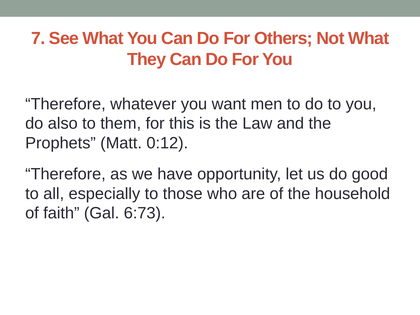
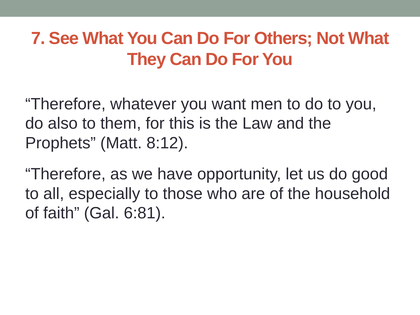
0:12: 0:12 -> 8:12
6:73: 6:73 -> 6:81
